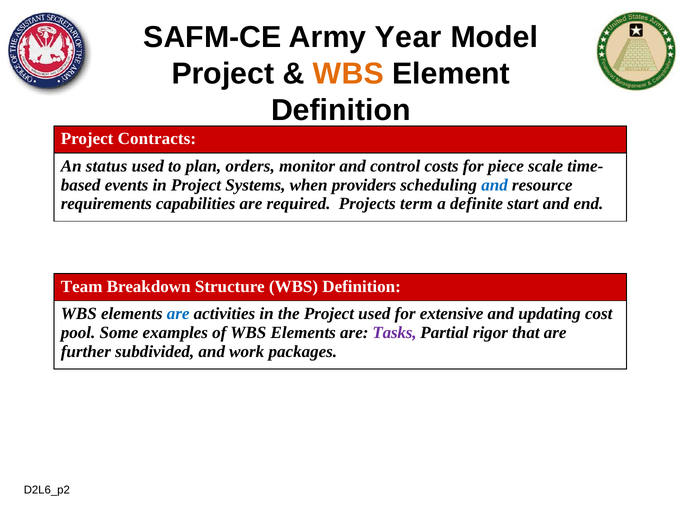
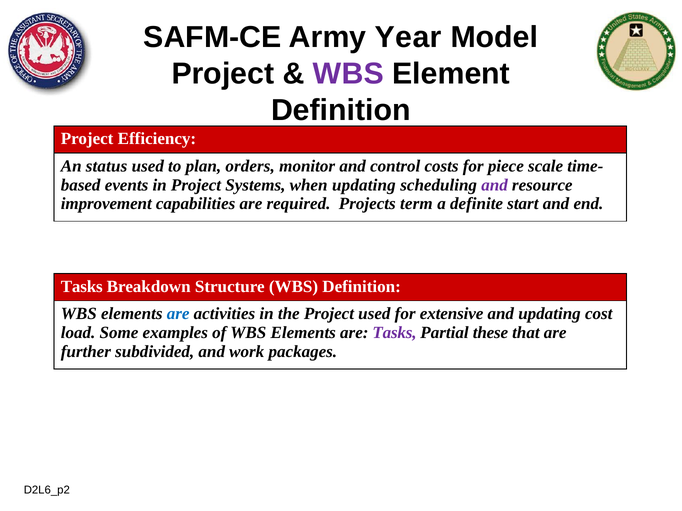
WBS at (348, 74) colour: orange -> purple
Contracts: Contracts -> Efficiency
when providers: providers -> updating
and at (495, 185) colour: blue -> purple
requirements: requirements -> improvement
Team at (82, 287): Team -> Tasks
pool: pool -> load
rigor: rigor -> these
